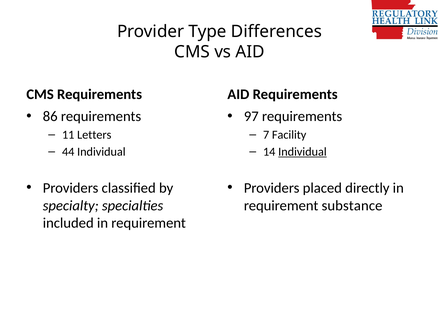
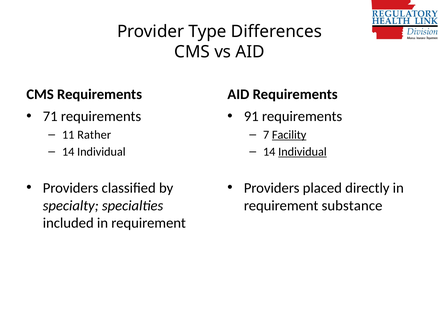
86: 86 -> 71
97: 97 -> 91
Letters: Letters -> Rather
Facility underline: none -> present
44 at (68, 152): 44 -> 14
